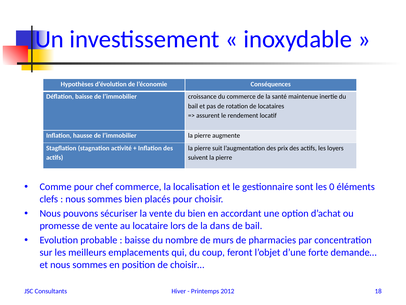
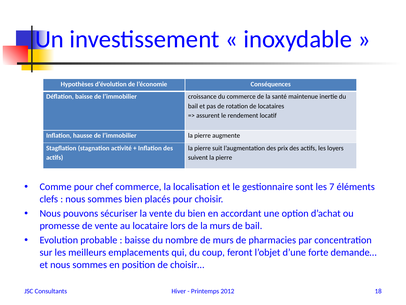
0: 0 -> 7
la dans: dans -> murs
